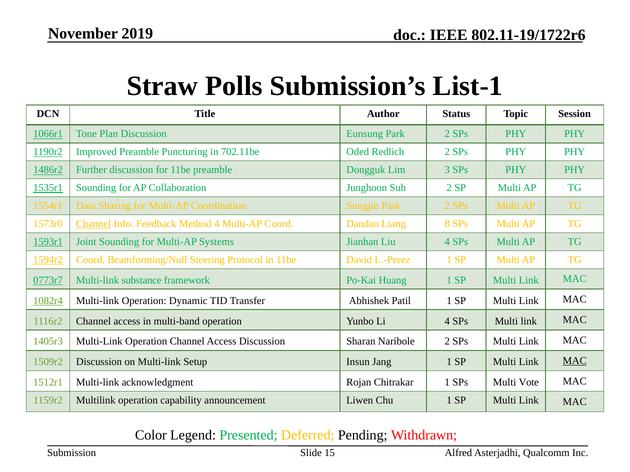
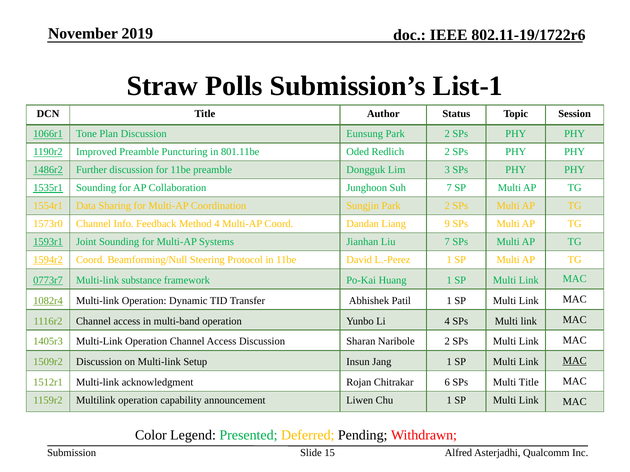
702.11be: 702.11be -> 801.11be
Suh 2: 2 -> 7
Channel at (94, 224) underline: present -> none
8: 8 -> 9
Liu 4: 4 -> 7
Chitrakar 1: 1 -> 6
Multi Vote: Vote -> Title
